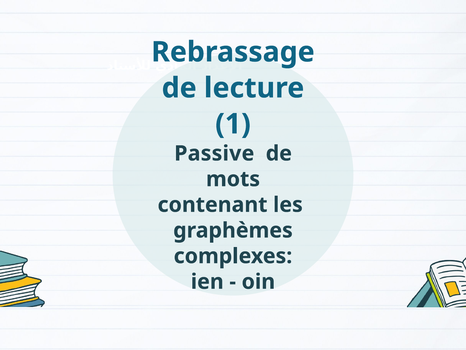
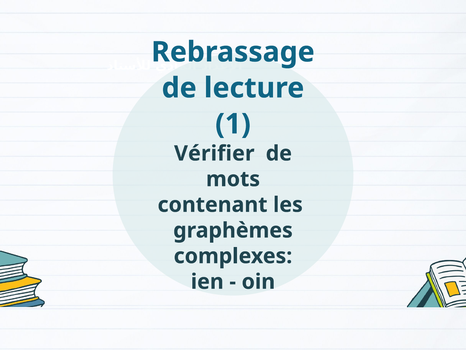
Passive: Passive -> Vérifier
